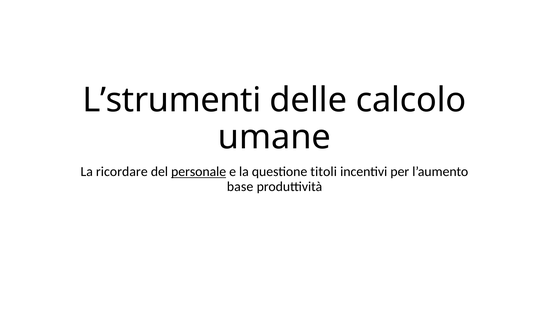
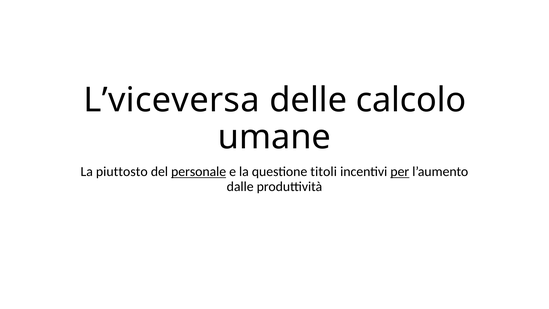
L’strumenti: L’strumenti -> L’viceversa
ricordare: ricordare -> piuttosto
per underline: none -> present
base: base -> dalle
